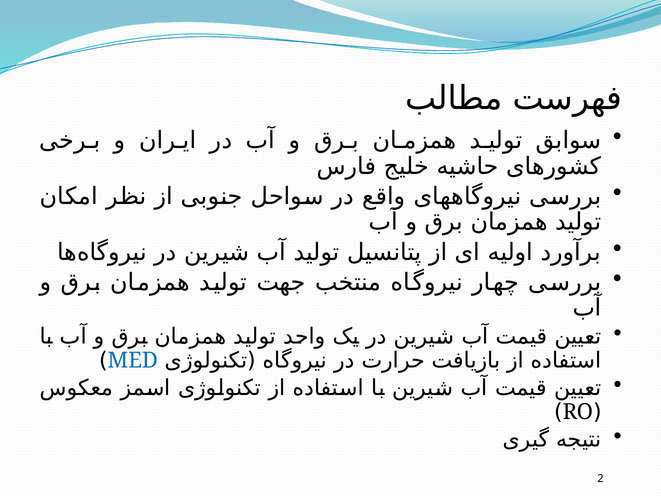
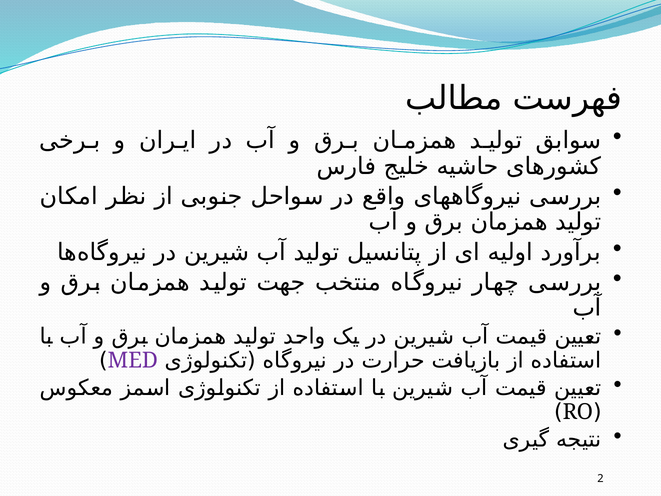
MED colour: blue -> purple
